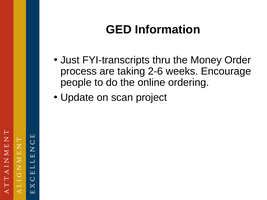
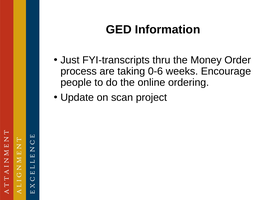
2-6: 2-6 -> 0-6
